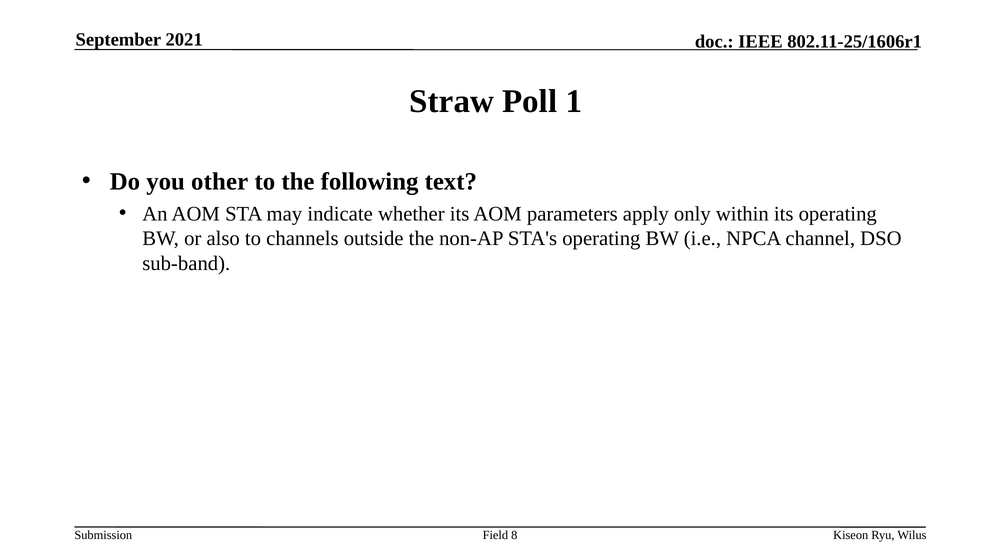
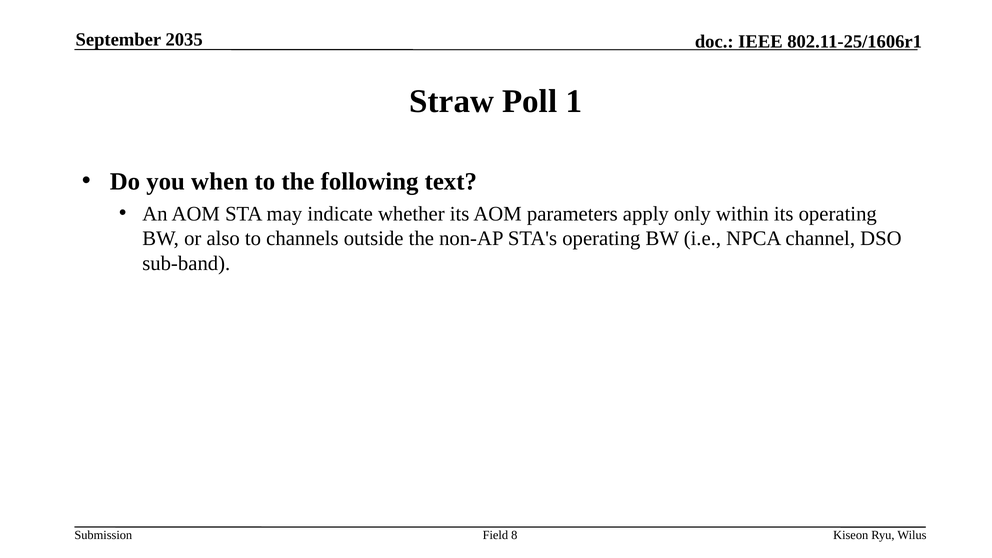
2021: 2021 -> 2035
other: other -> when
